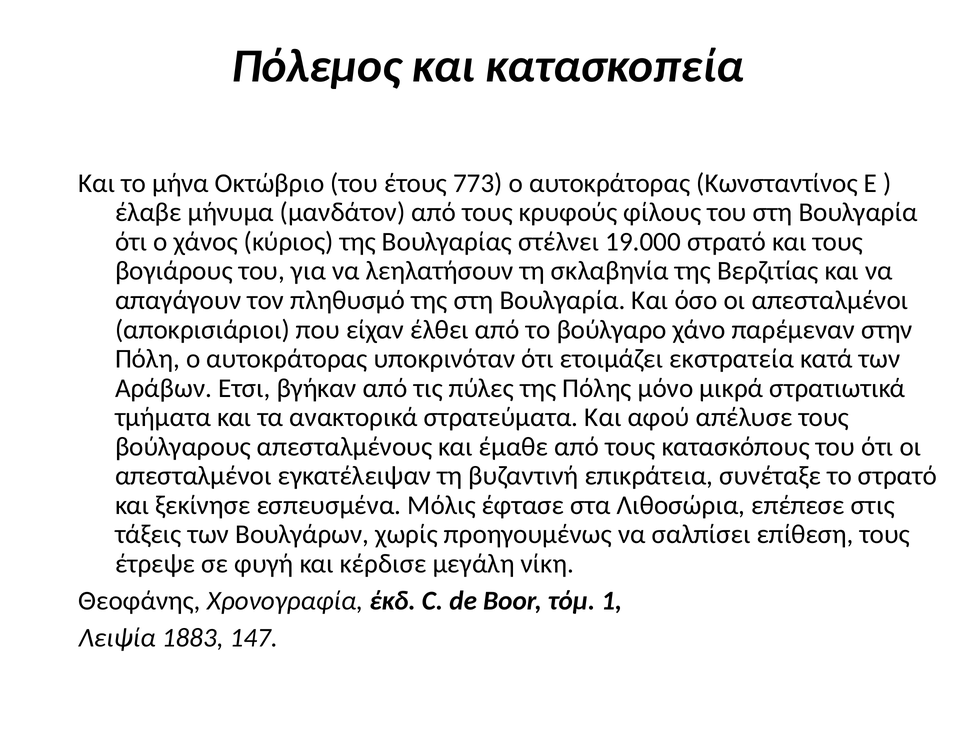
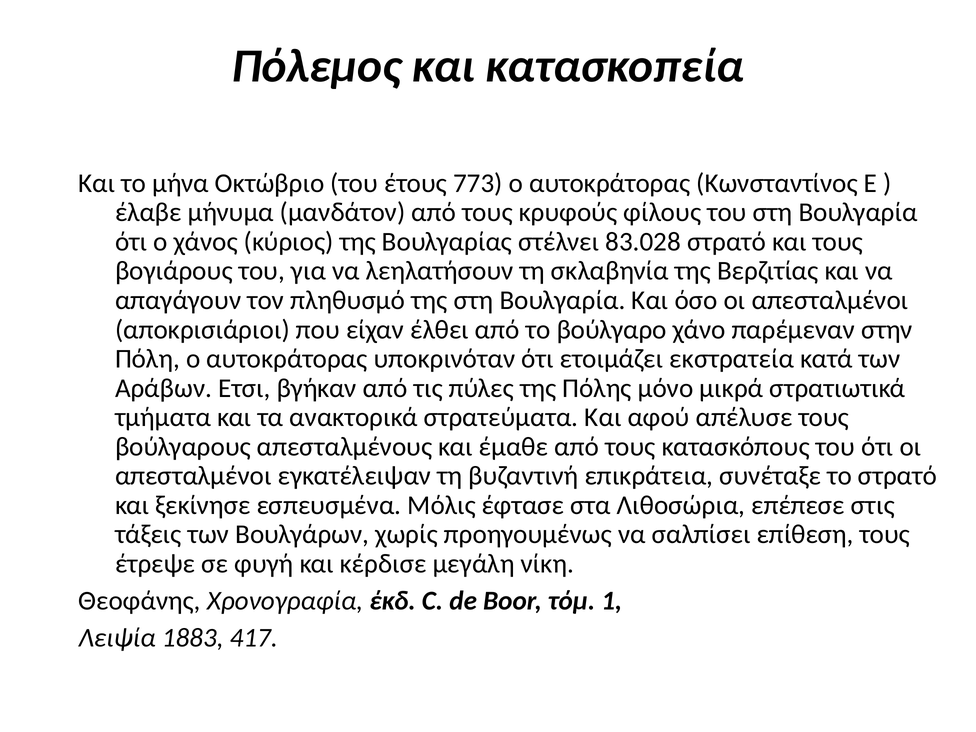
19.000: 19.000 -> 83.028
147: 147 -> 417
